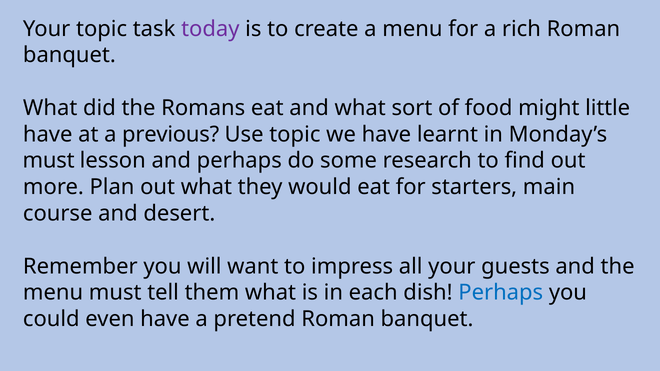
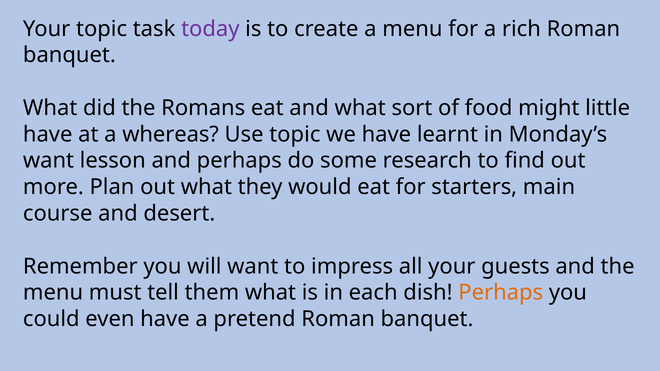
previous: previous -> whereas
must at (49, 161): must -> want
Perhaps at (501, 293) colour: blue -> orange
